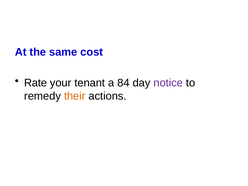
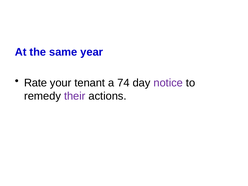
cost: cost -> year
84: 84 -> 74
their colour: orange -> purple
